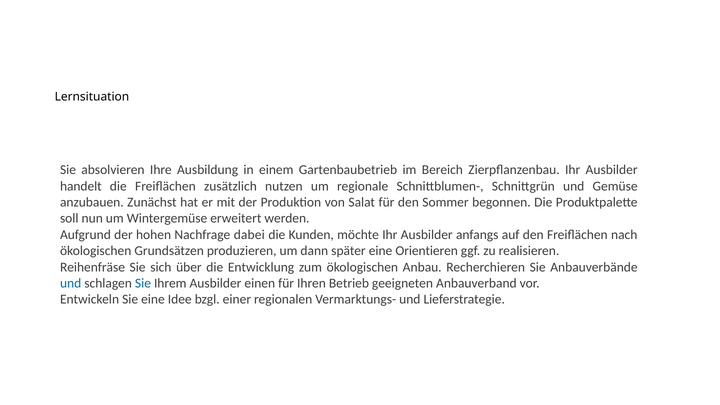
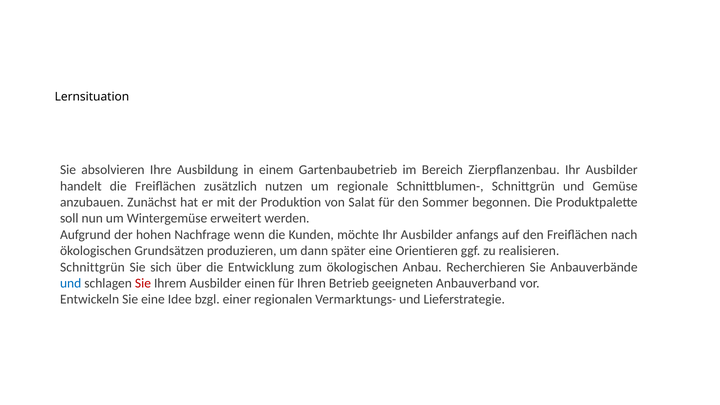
dabei: dabei -> wenn
Reihenfräse at (92, 267): Reihenfräse -> Schnittgrün
Sie at (143, 283) colour: blue -> red
